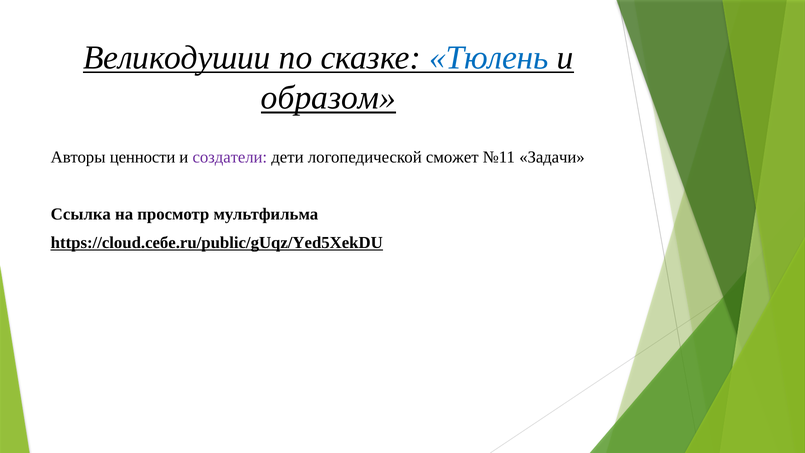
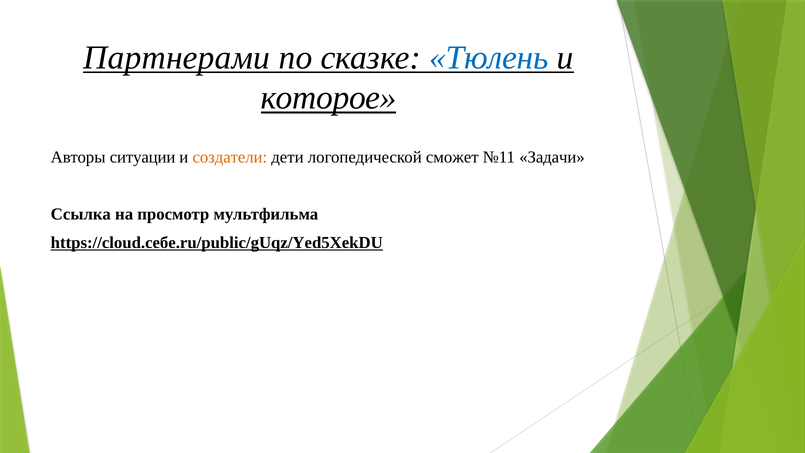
Великодушии: Великодушии -> Партнерами
образом: образом -> которое
ценности: ценности -> ситуации
создатели colour: purple -> orange
